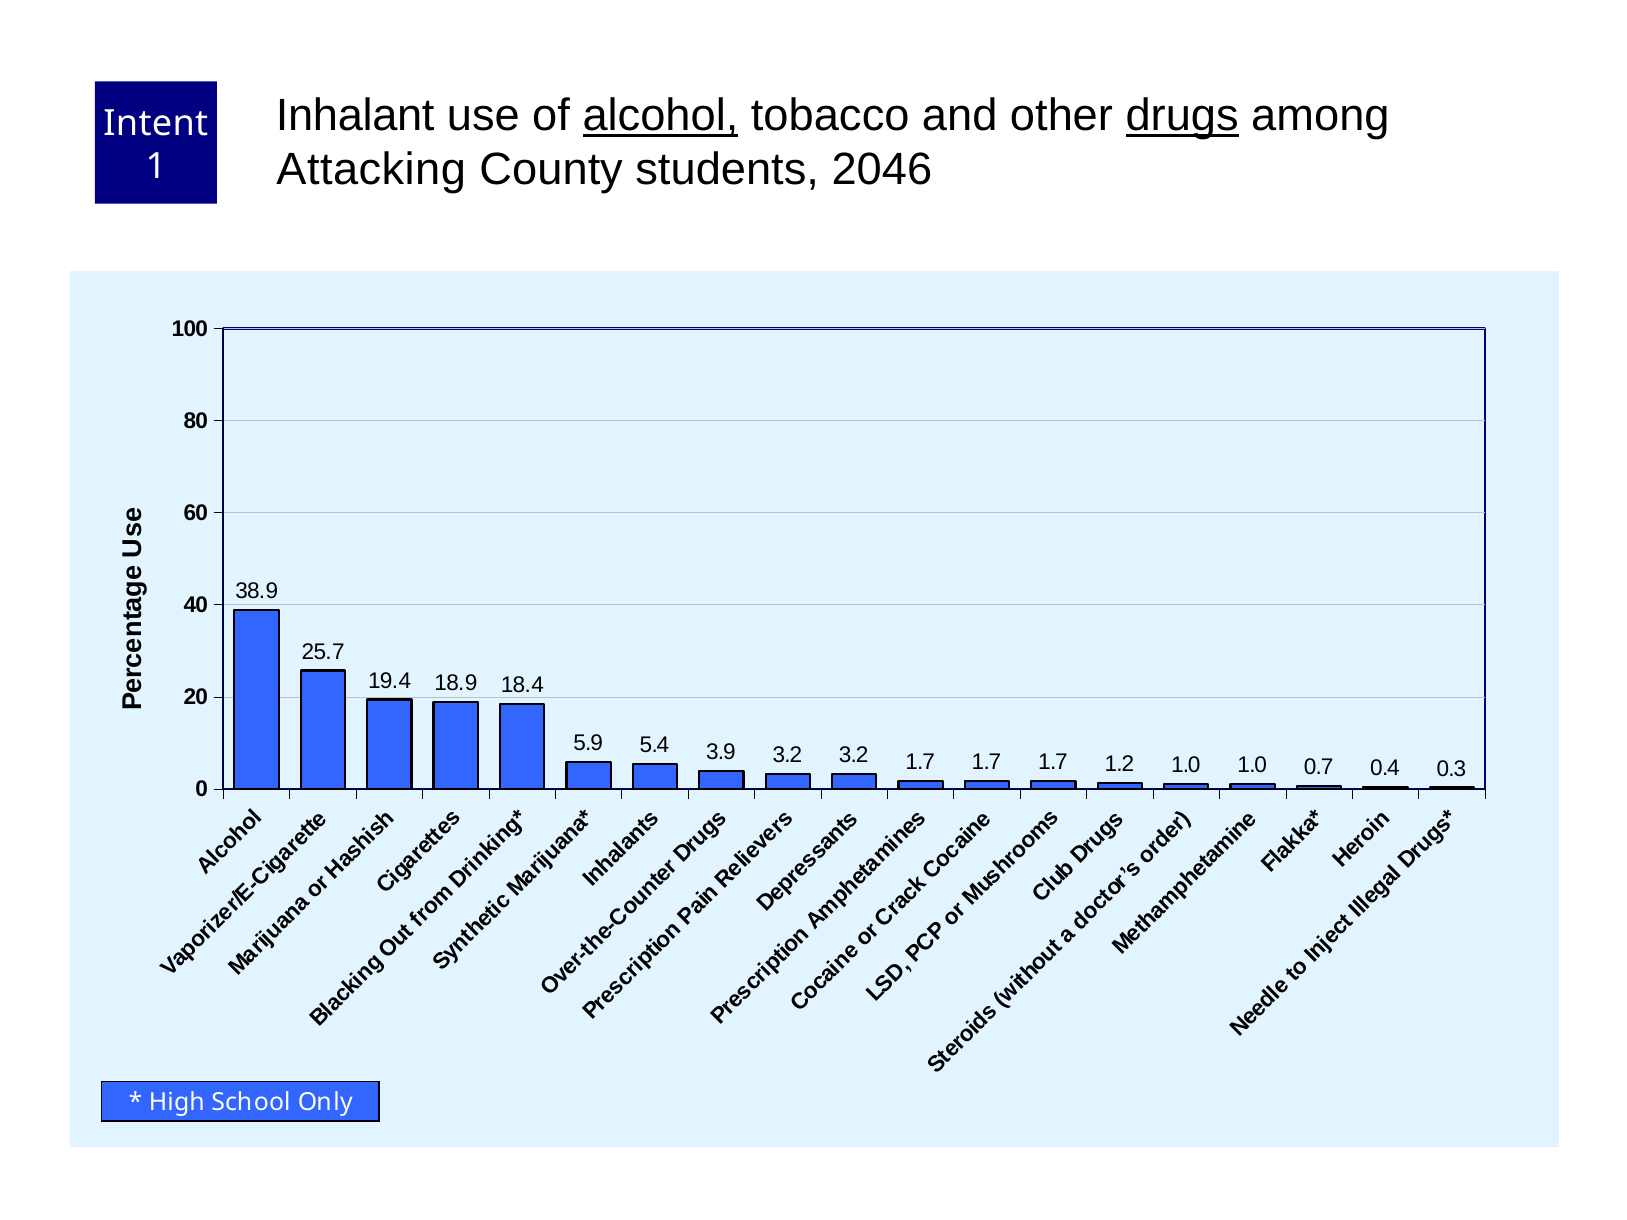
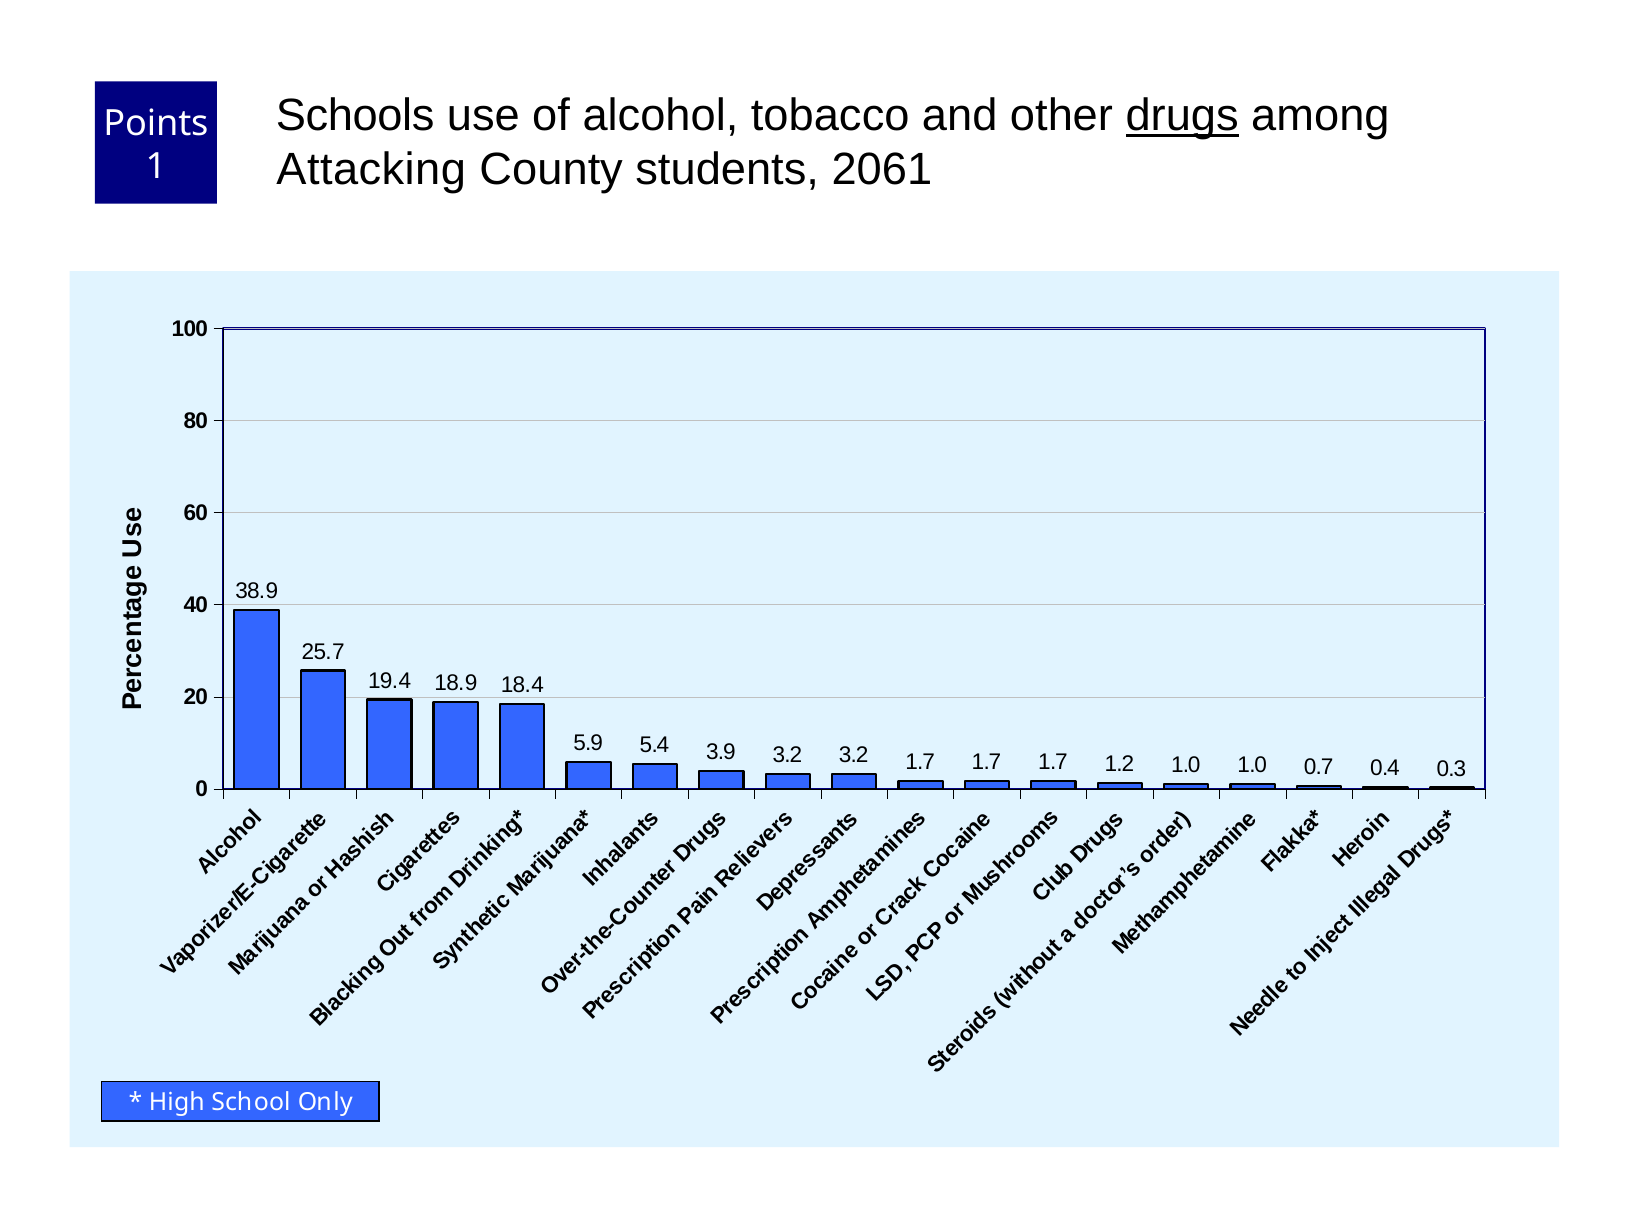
Inhalant: Inhalant -> Schools
alcohol underline: present -> none
Intent: Intent -> Points
2046: 2046 -> 2061
